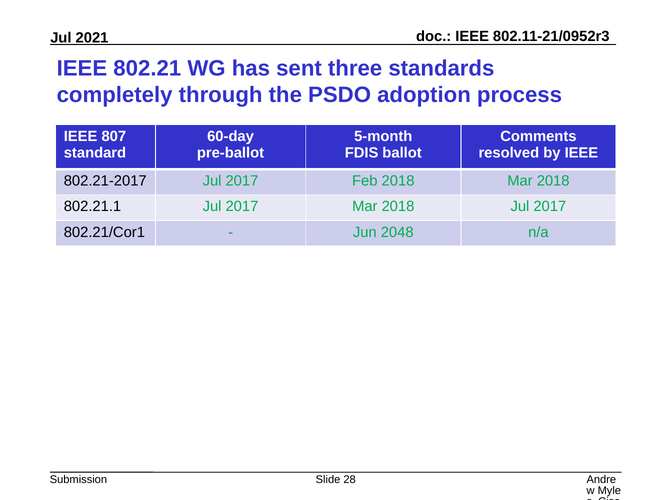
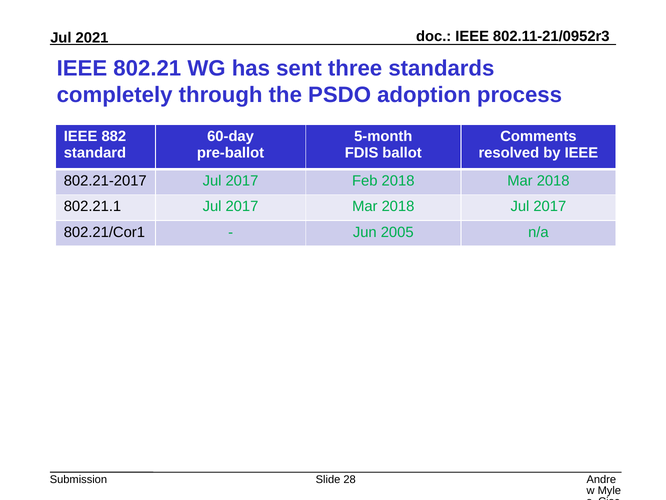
807: 807 -> 882
2048: 2048 -> 2005
